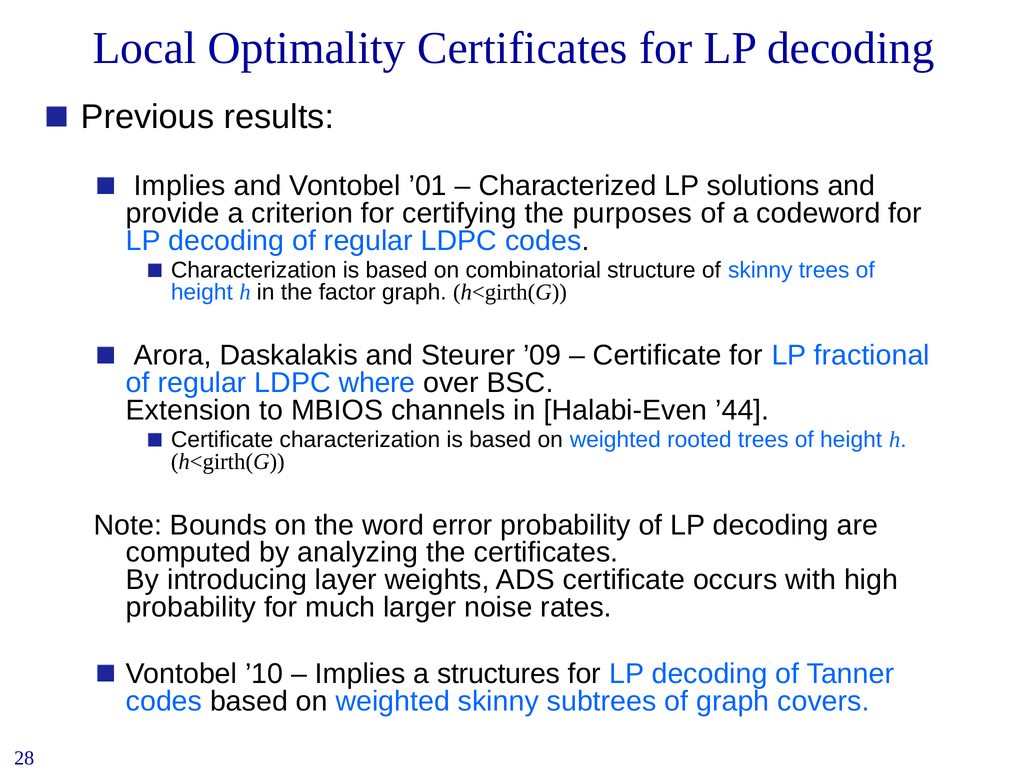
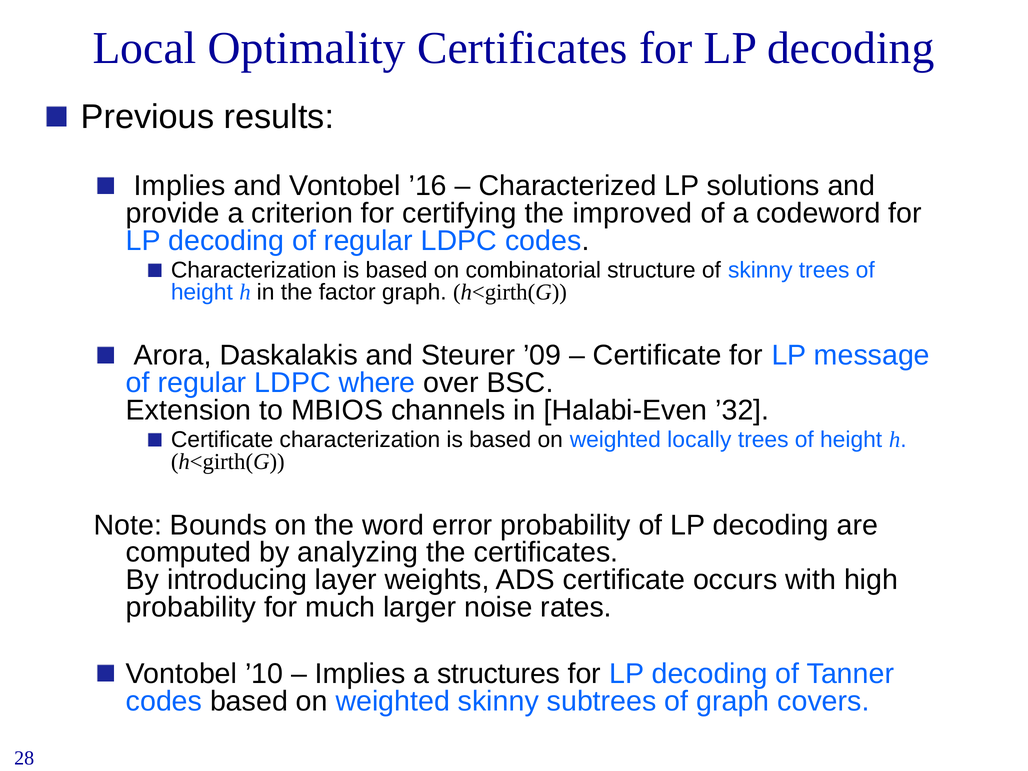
’01: ’01 -> ’16
purposes: purposes -> improved
fractional: fractional -> message
’44: ’44 -> ’32
rooted: rooted -> locally
